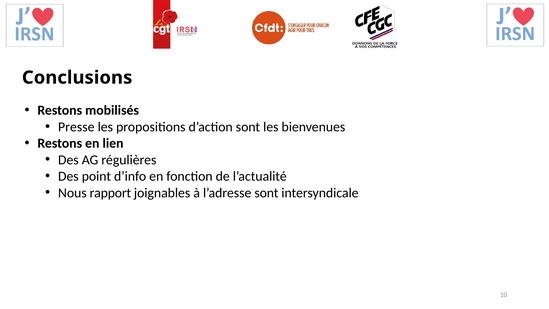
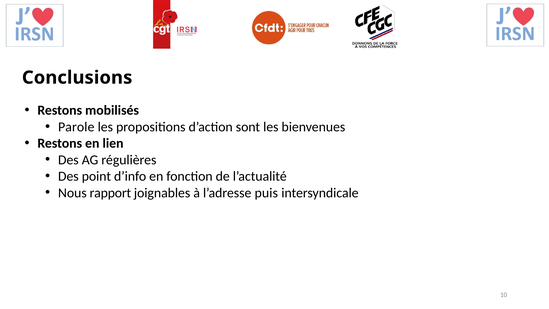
Presse: Presse -> Parole
l’adresse sont: sont -> puis
